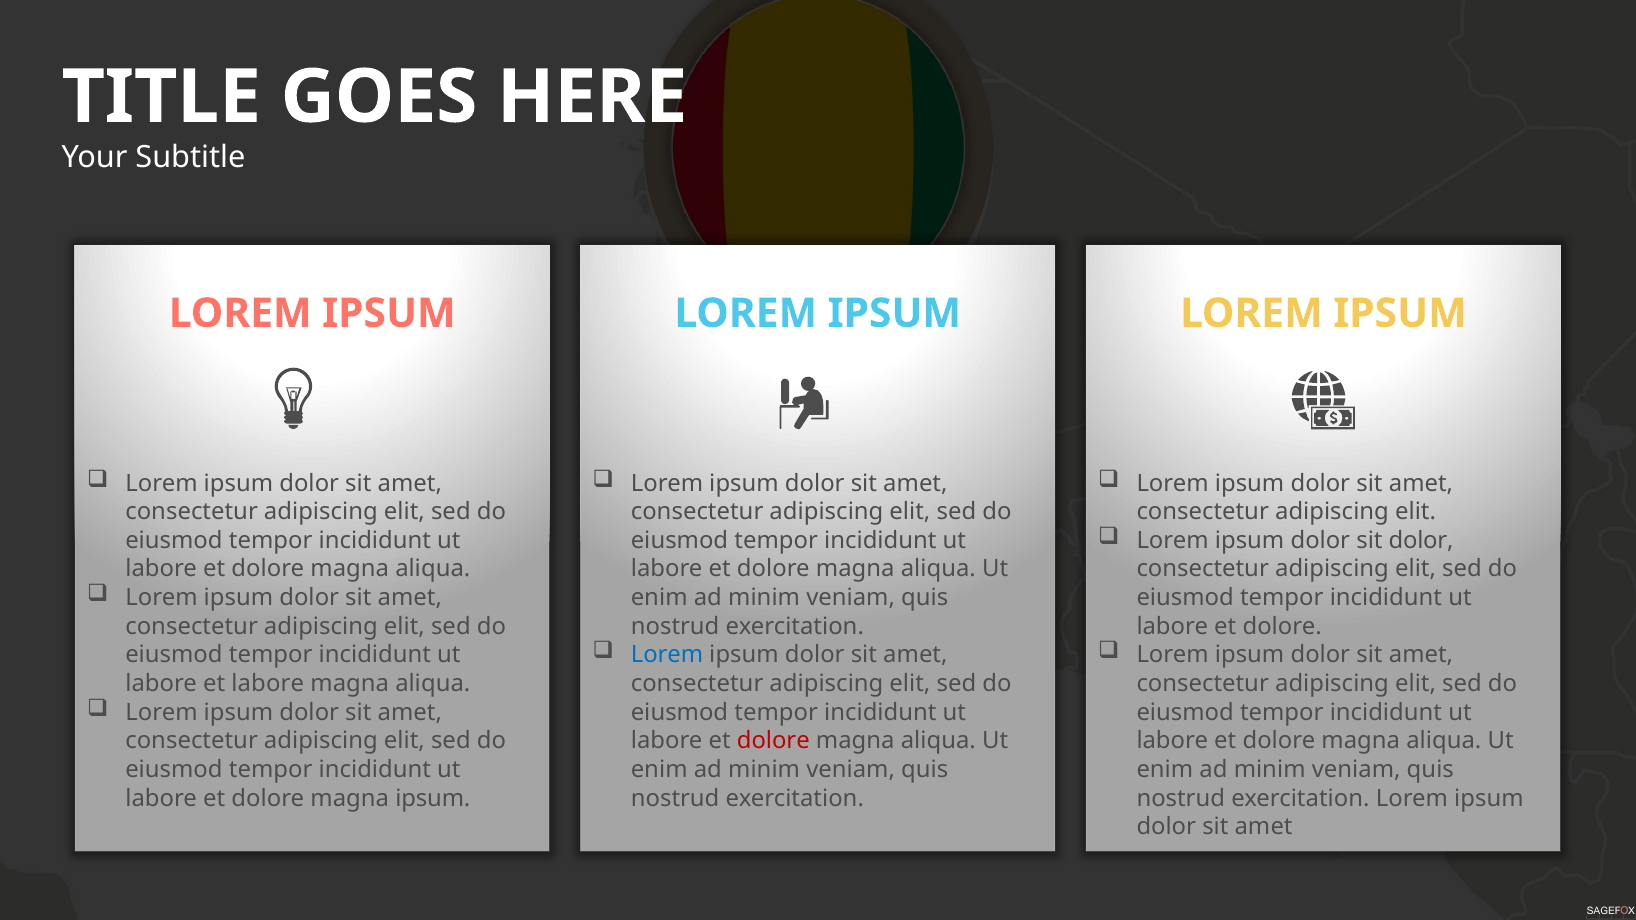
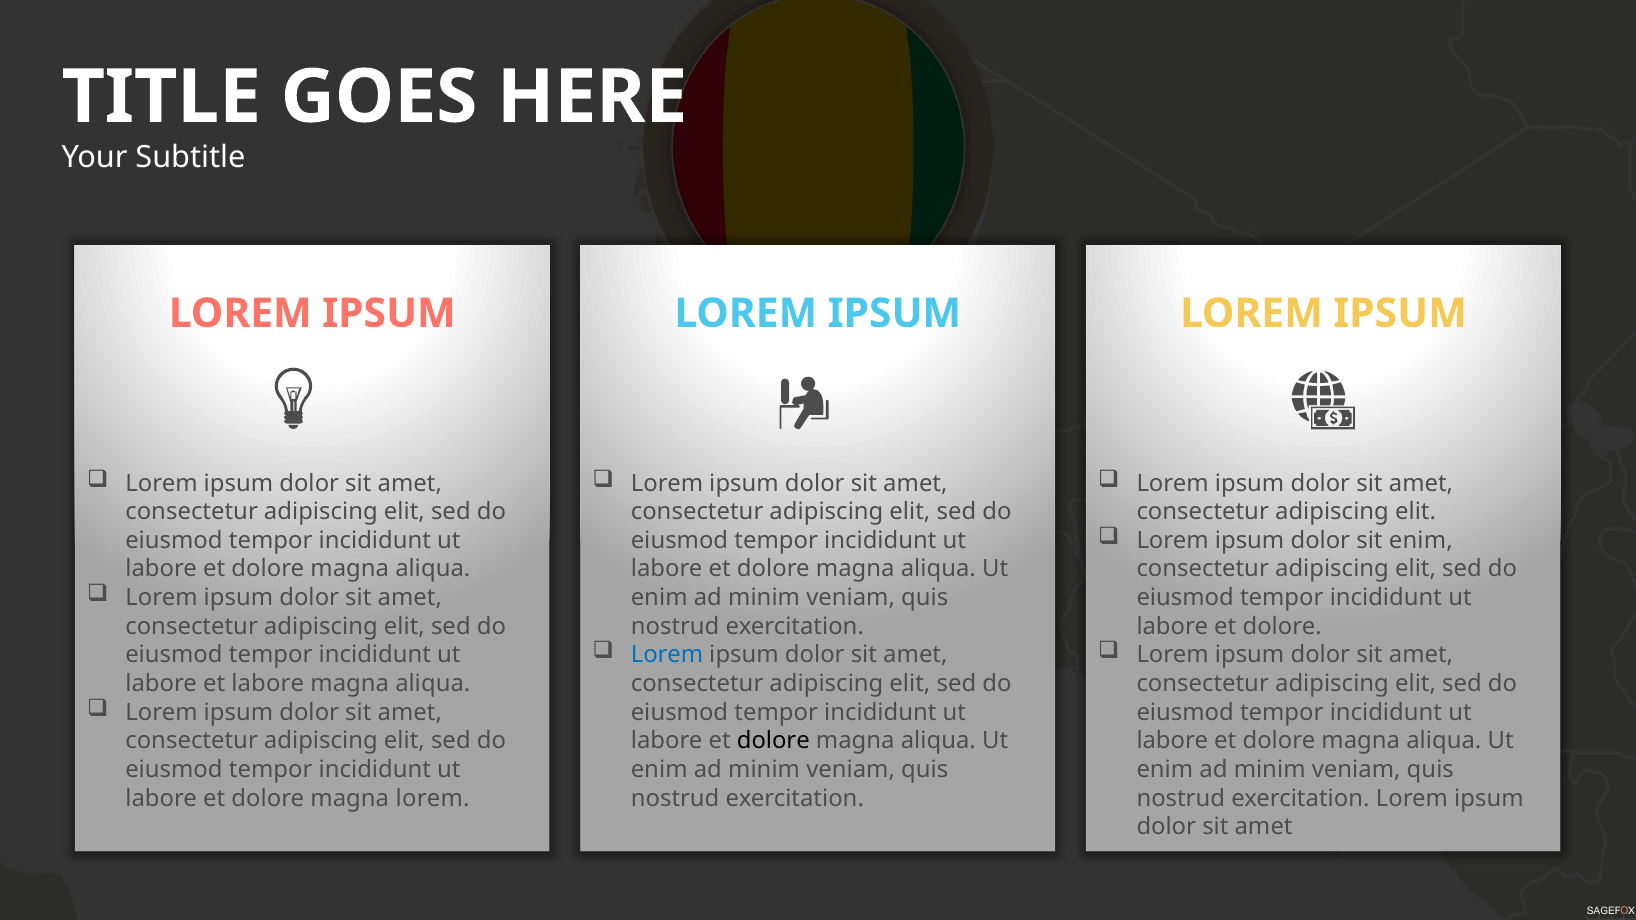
sit dolor: dolor -> enim
dolore at (773, 741) colour: red -> black
magna ipsum: ipsum -> lorem
